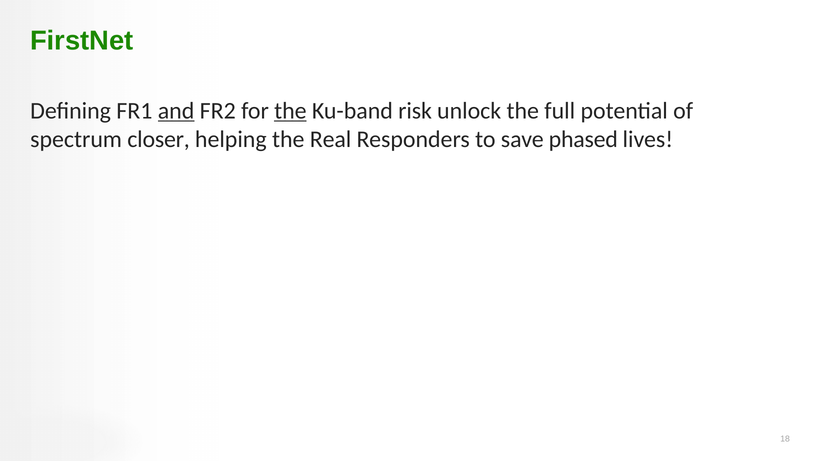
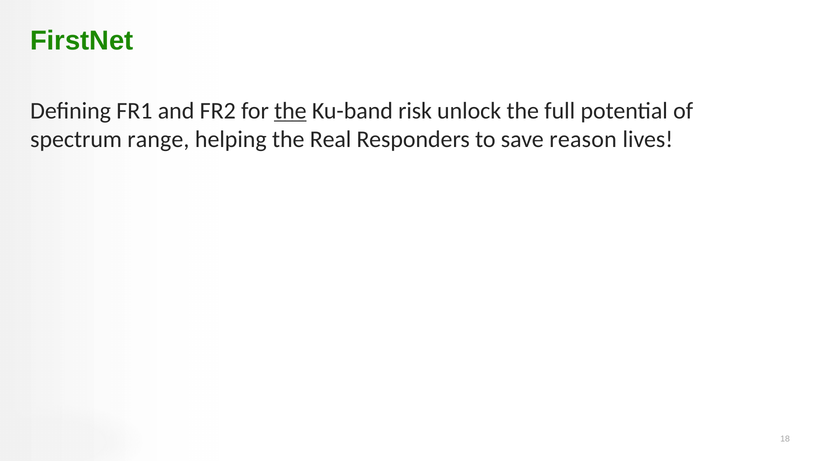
and underline: present -> none
closer: closer -> range
phased: phased -> reason
